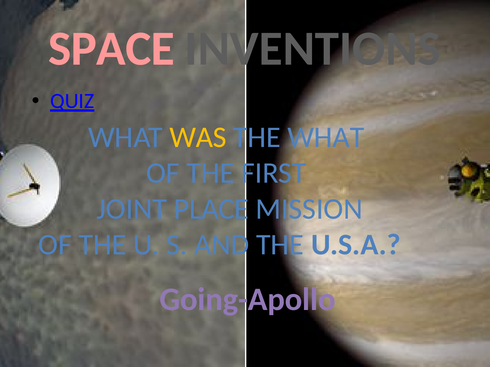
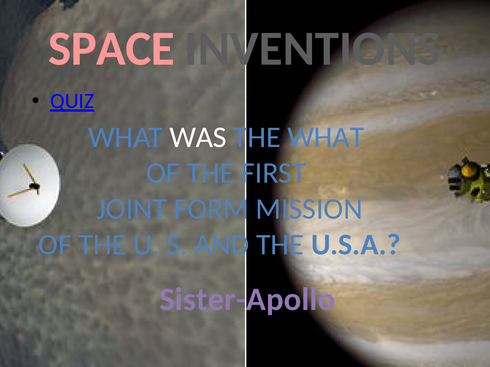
WAS colour: yellow -> white
PLACE: PLACE -> FORM
Going-Apollo: Going-Apollo -> Sister-Apollo
